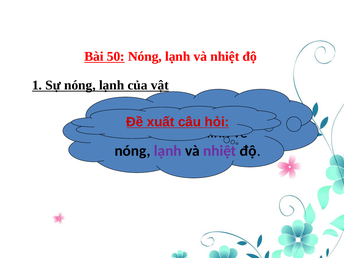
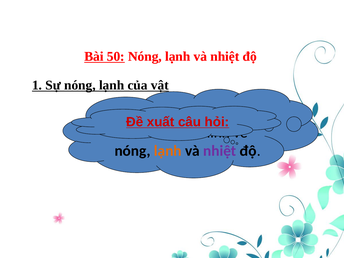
lạnh at (168, 151) colour: purple -> orange
